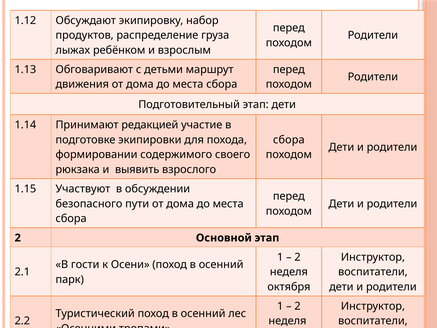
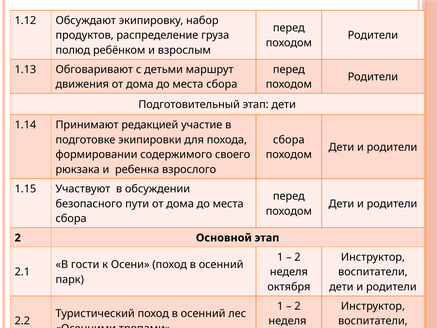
лыжах: лыжах -> полюд
выявить: выявить -> ребенка
